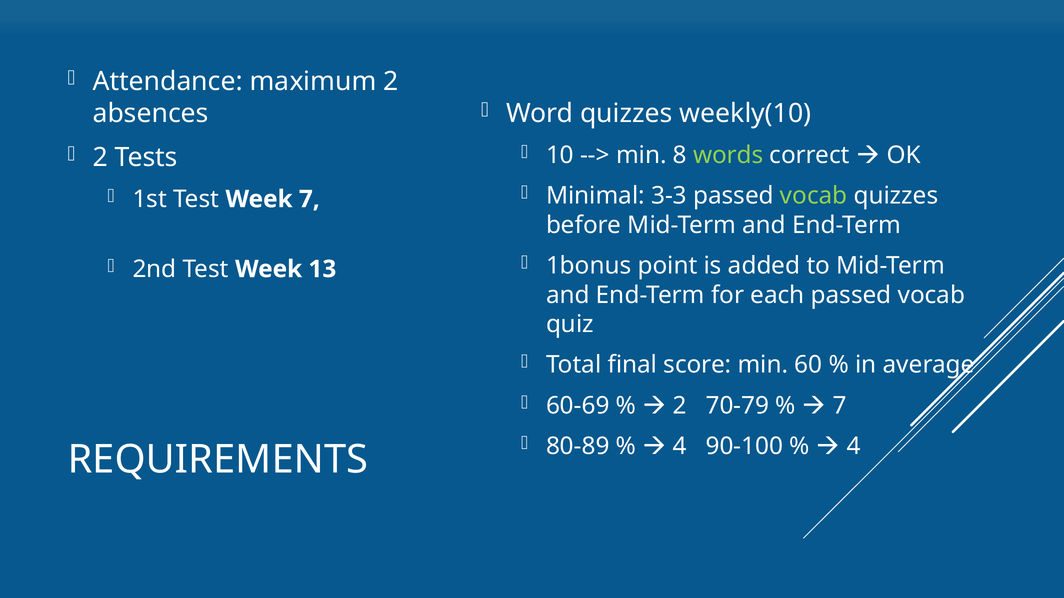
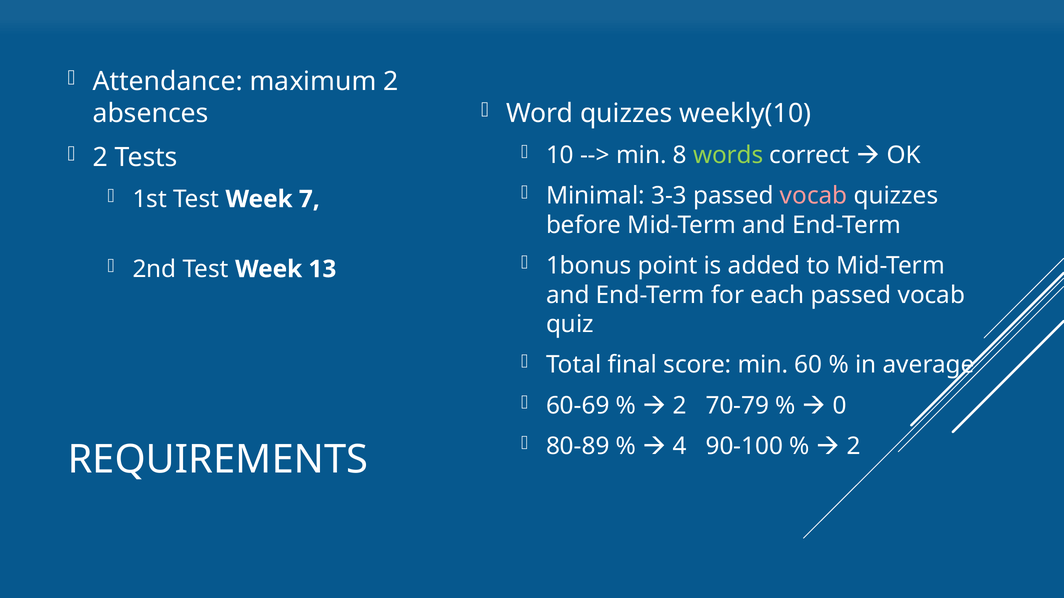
vocab at (814, 196) colour: light green -> pink
7 at (840, 406): 7 -> 0
4 at (853, 447): 4 -> 2
